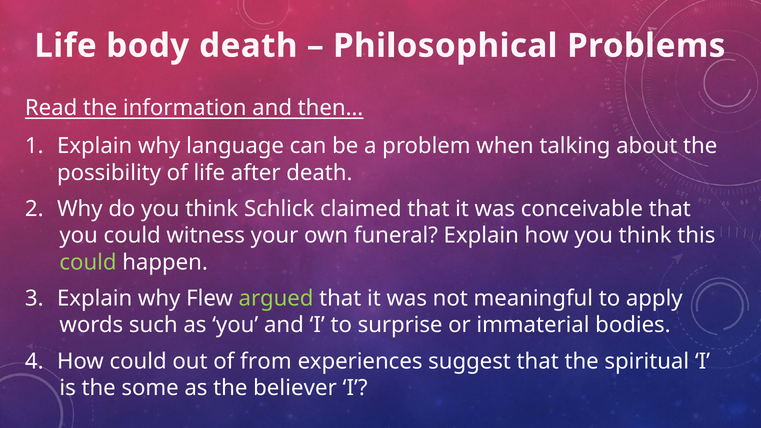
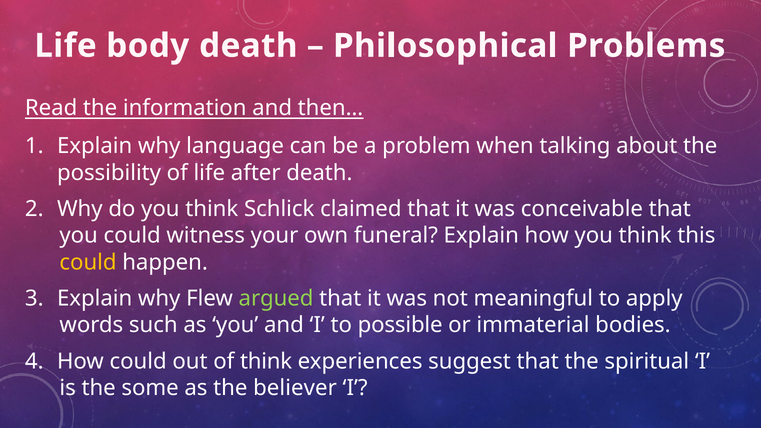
could at (88, 262) colour: light green -> yellow
surprise: surprise -> possible
of from: from -> think
